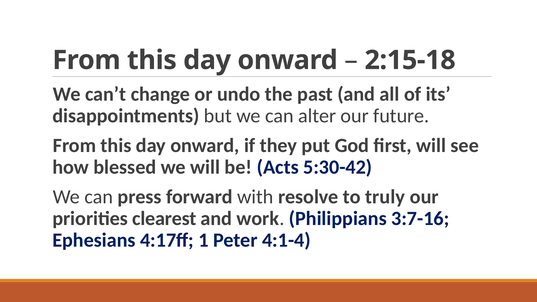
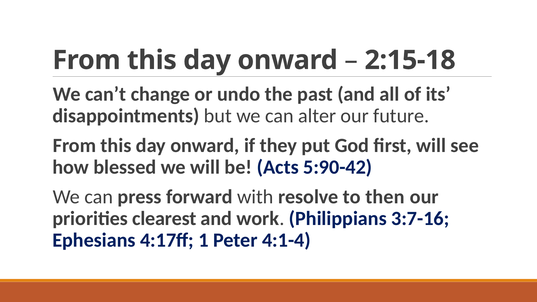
5:30-42: 5:30-42 -> 5:90-42
truly: truly -> then
